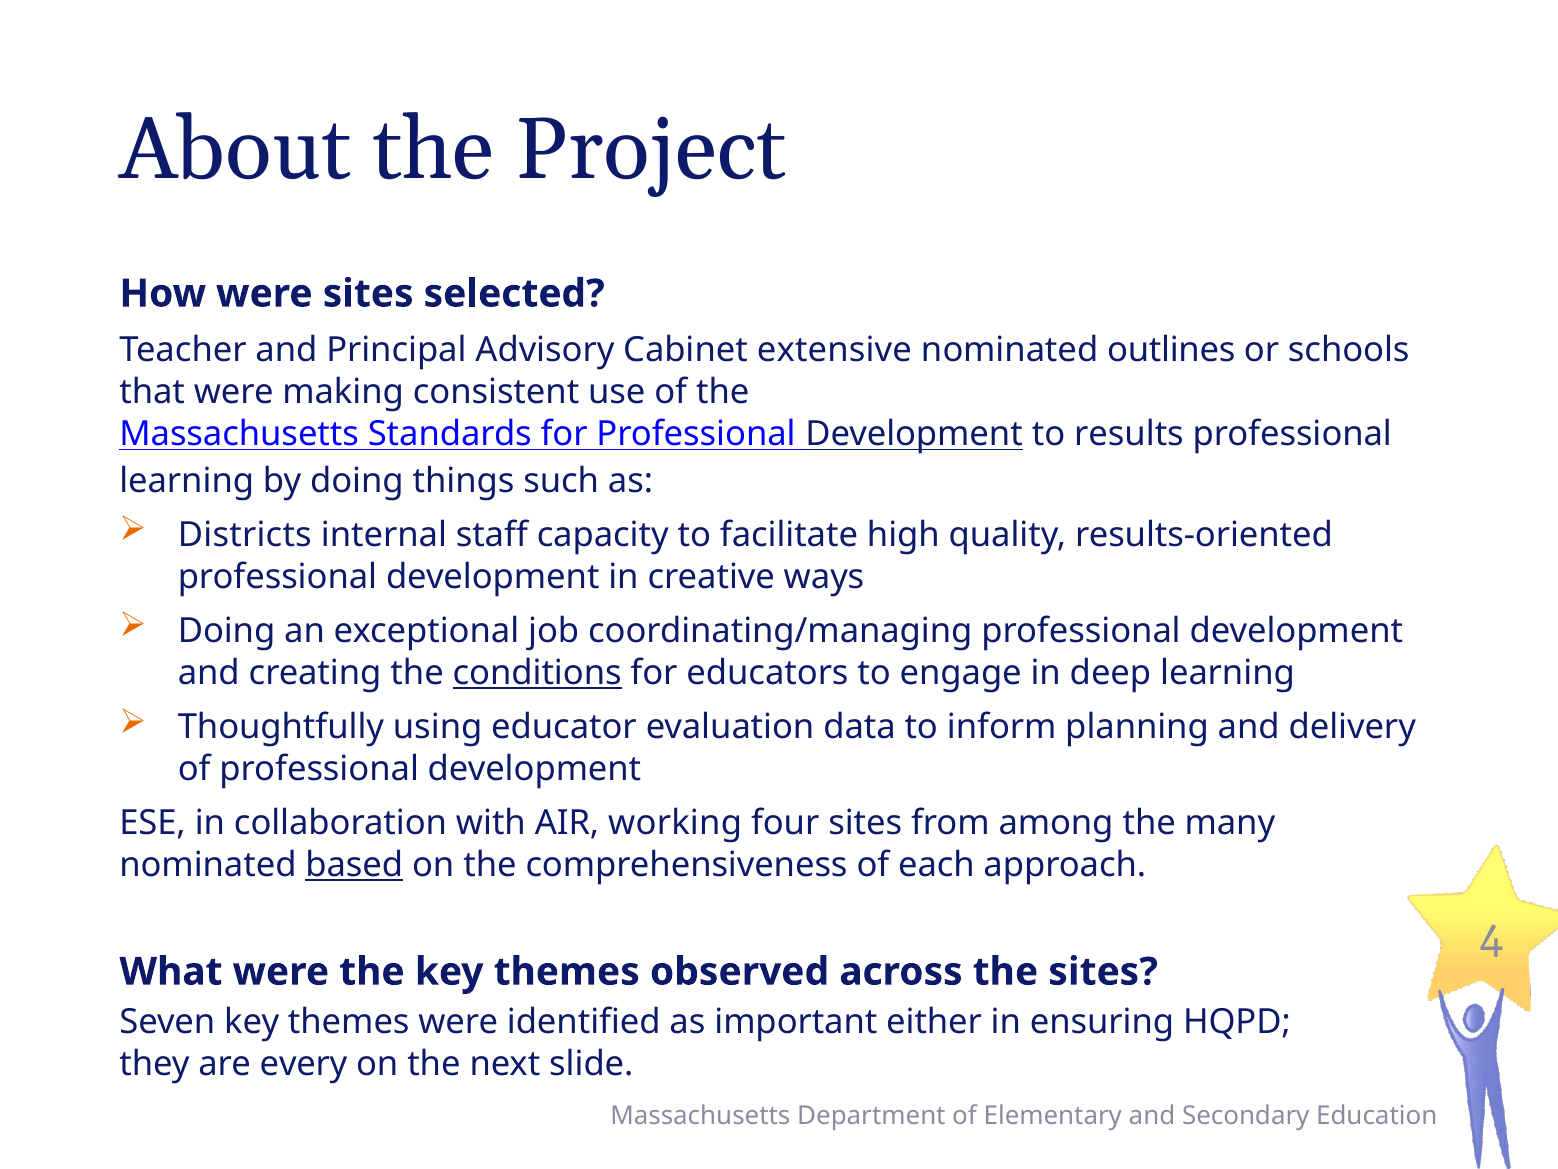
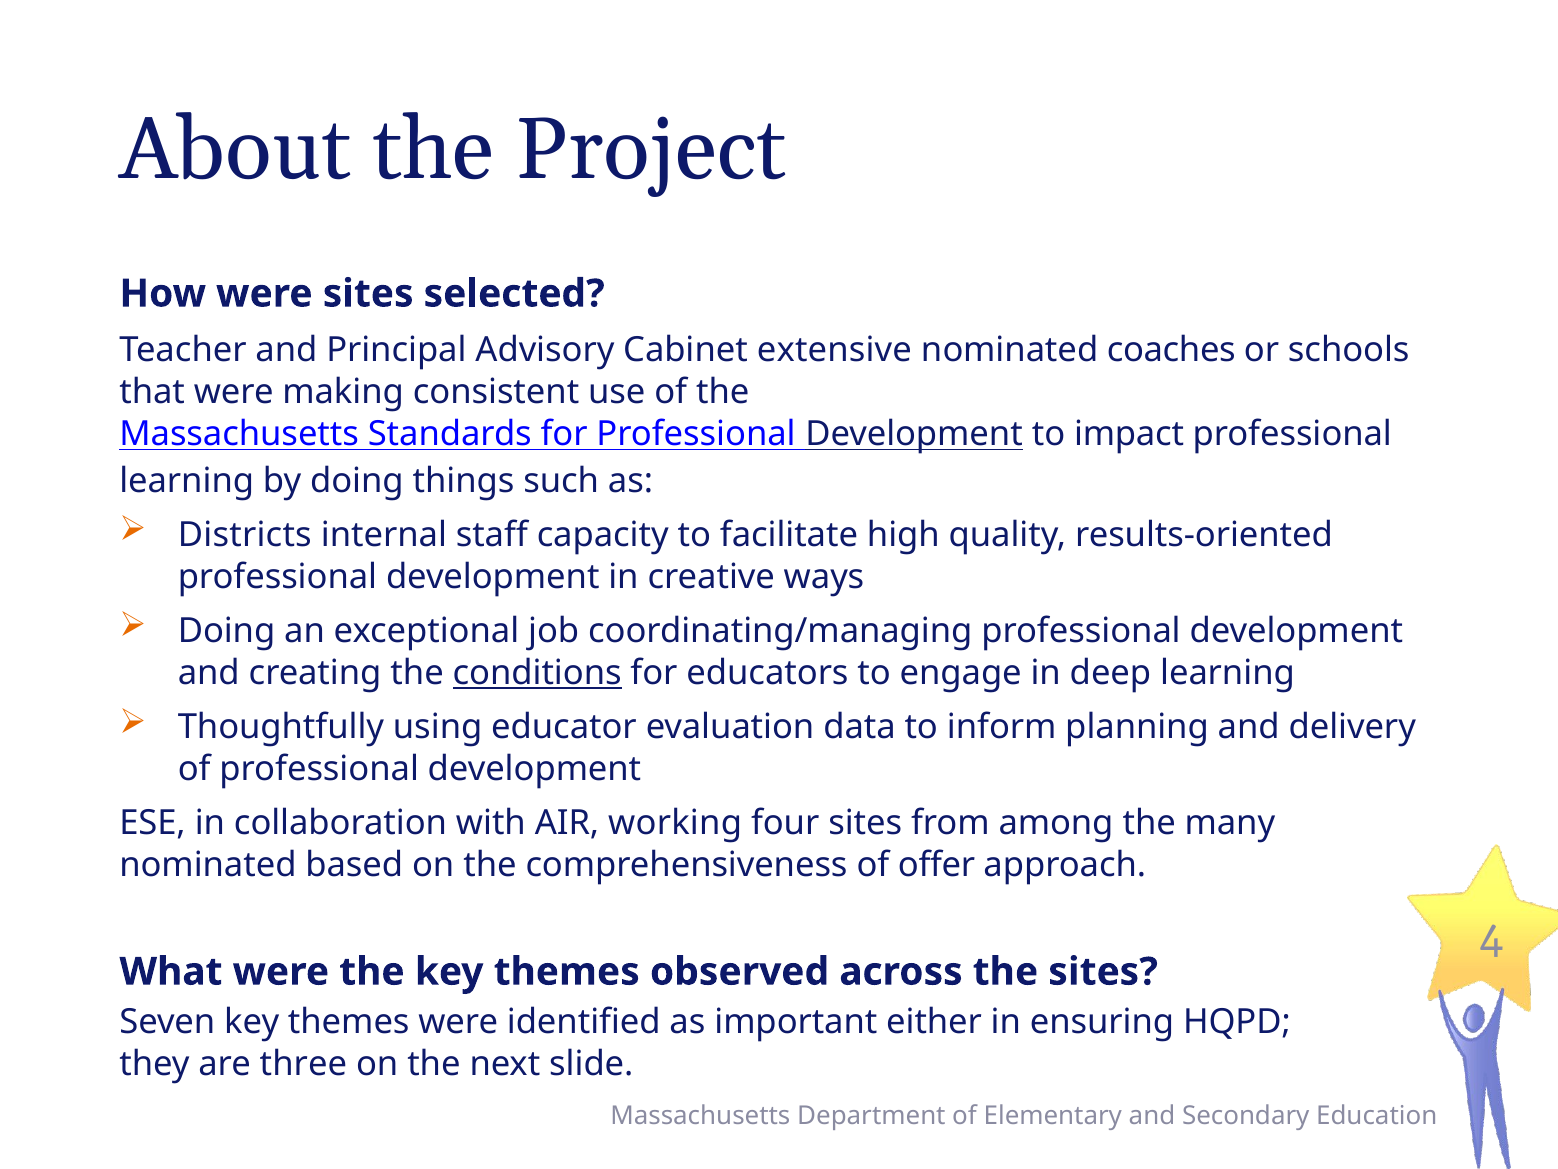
outlines: outlines -> coaches
results: results -> impact
based underline: present -> none
each: each -> offer
every: every -> three
